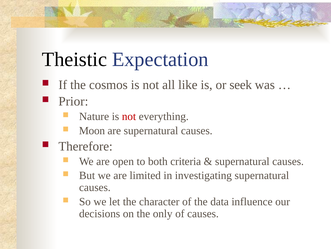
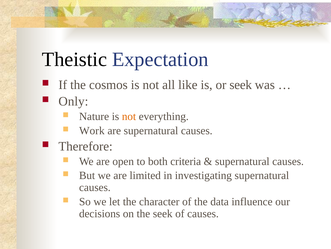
Prior: Prior -> Only
not at (129, 116) colour: red -> orange
Moon: Moon -> Work
the only: only -> seek
